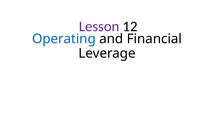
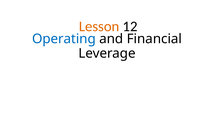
Lesson colour: purple -> orange
